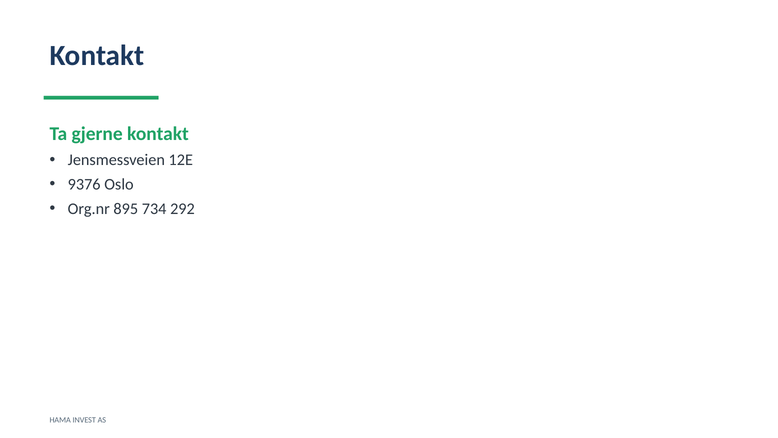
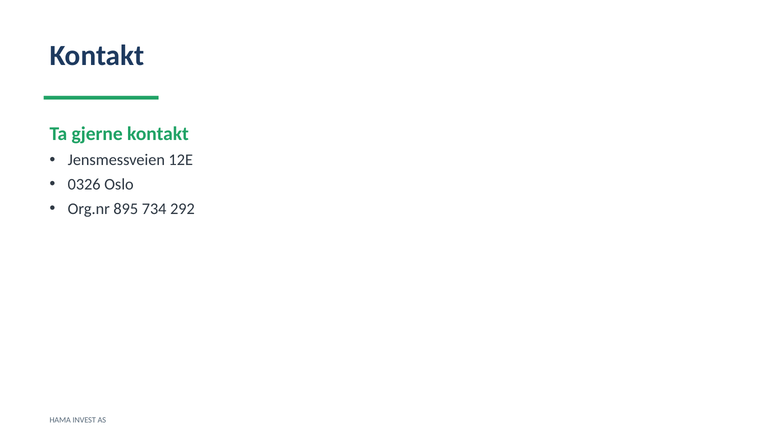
9376: 9376 -> 0326
